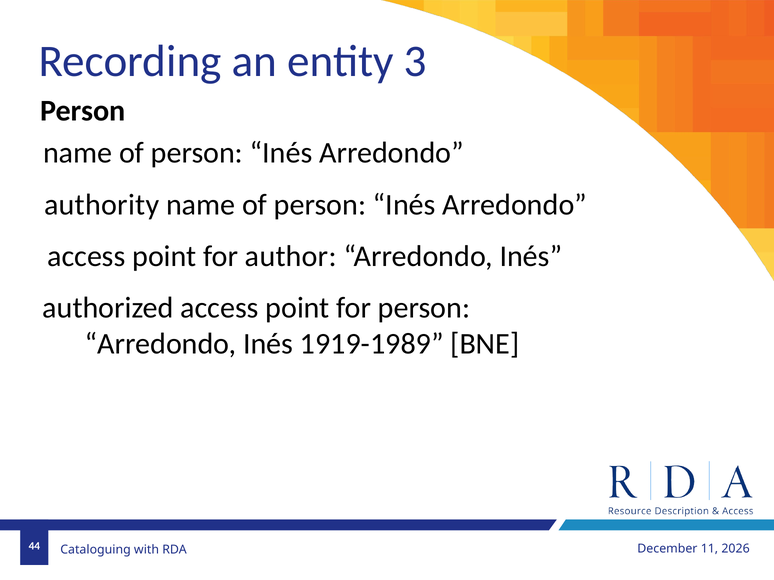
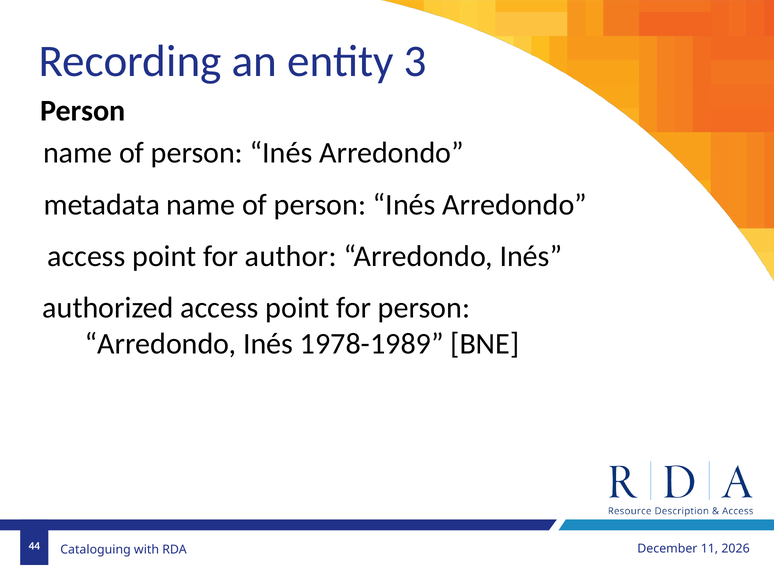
authority: authority -> metadata
1919-1989: 1919-1989 -> 1978-1989
